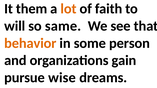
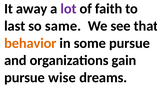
them: them -> away
lot colour: orange -> purple
will: will -> last
some person: person -> pursue
